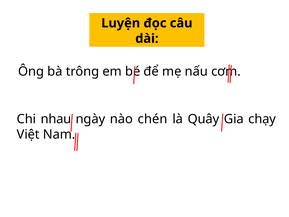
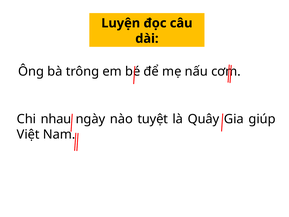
chén: chén -> tuyệt
chạy: chạy -> giúp
